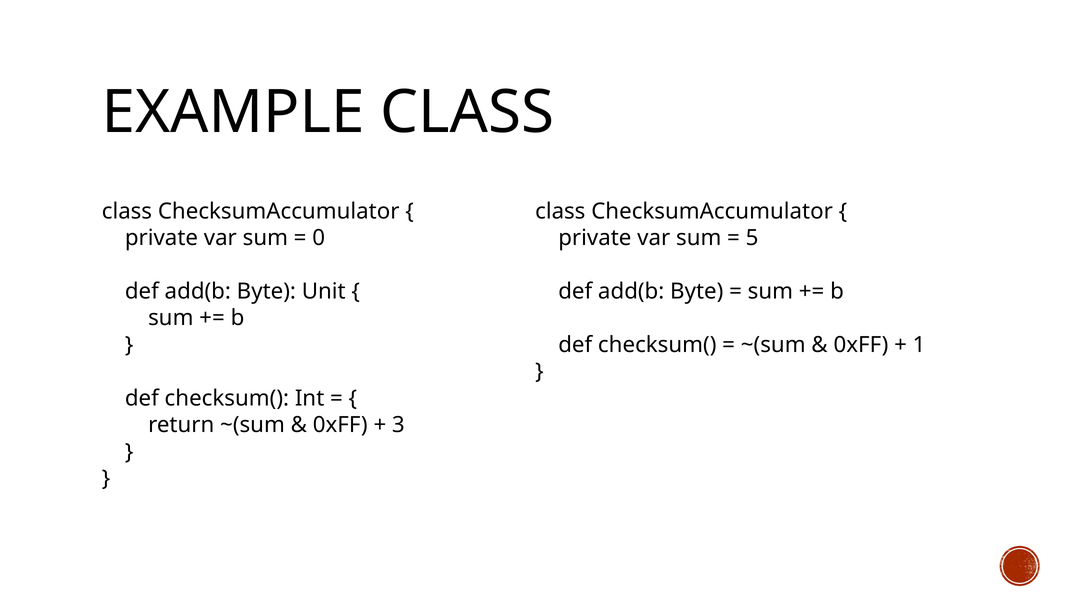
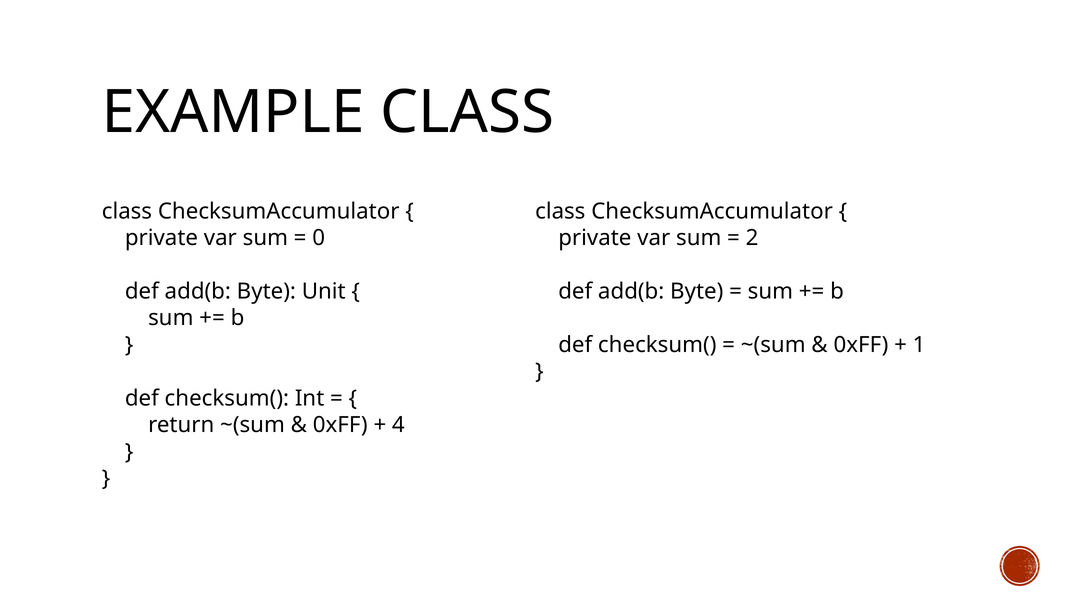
5: 5 -> 2
3: 3 -> 4
